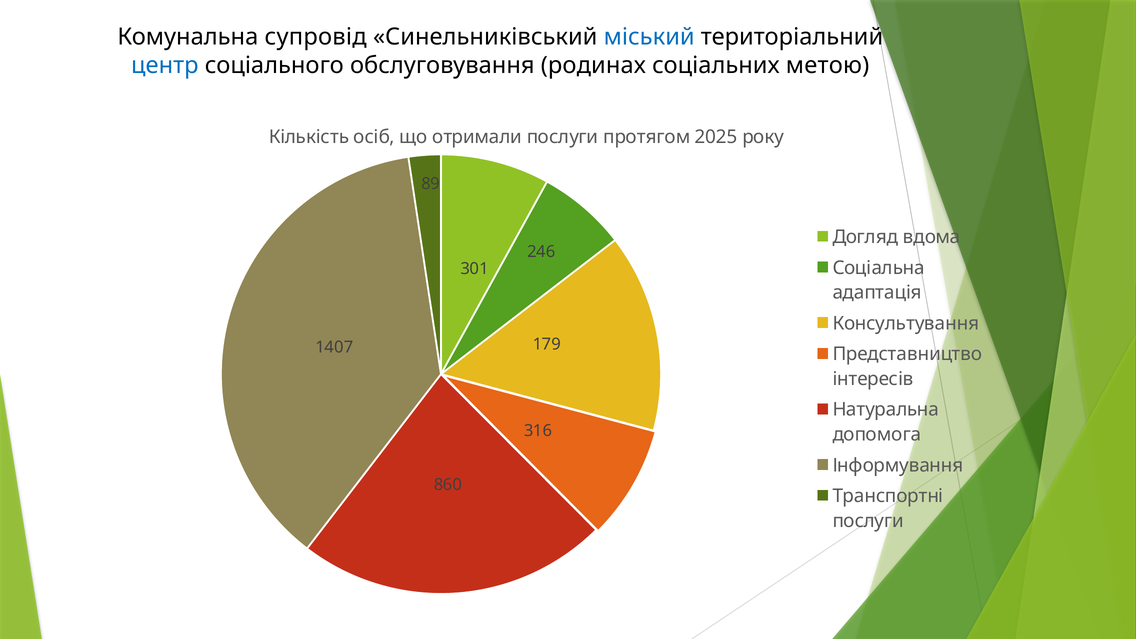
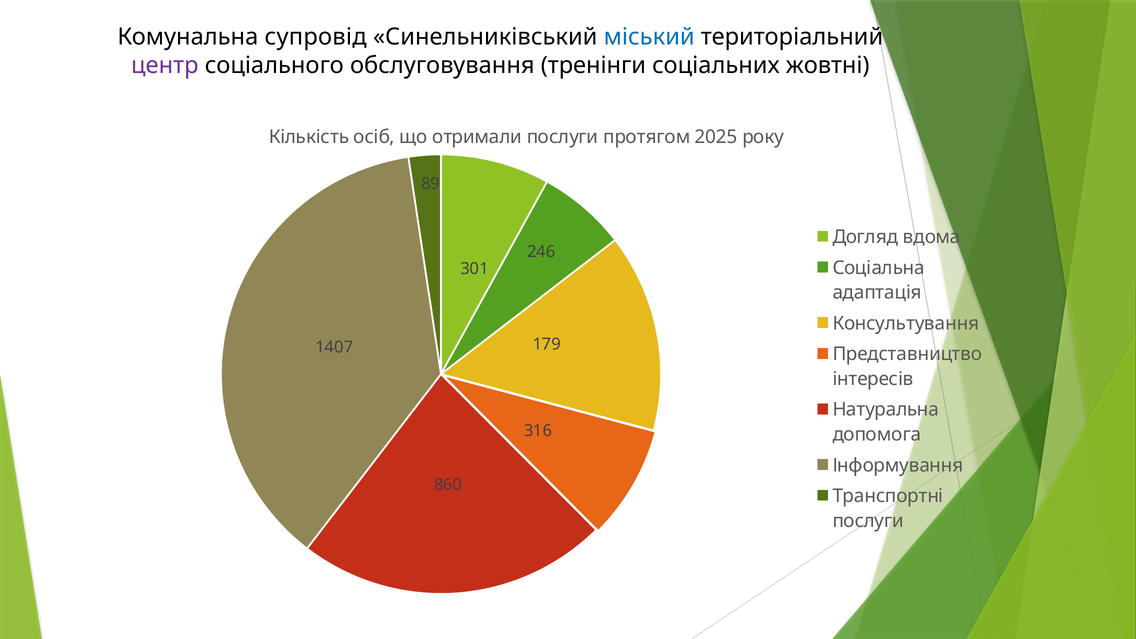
центр colour: blue -> purple
родинах: родинах -> тренінги
метою: метою -> жовтні
